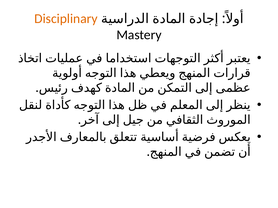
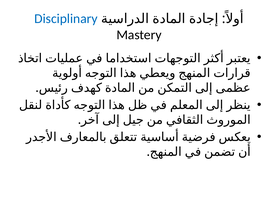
Disciplinary colour: orange -> blue
